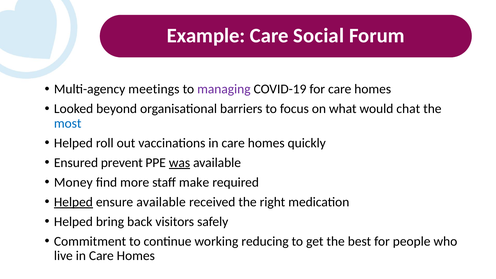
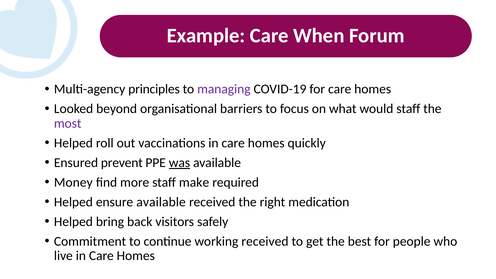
Social: Social -> When
meetings: meetings -> principles
would chat: chat -> staff
most colour: blue -> purple
Helped at (73, 202) underline: present -> none
working reducing: reducing -> received
